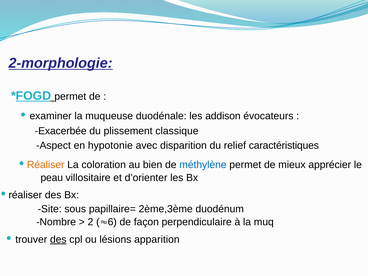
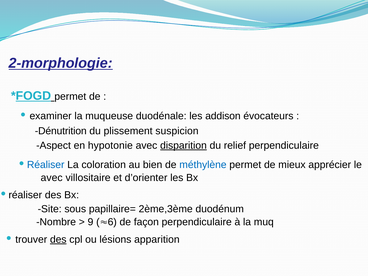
Exacerbée: Exacerbée -> Dénutrition
classique: classique -> suspicion
disparition underline: none -> present
relief caractéristiques: caractéristiques -> perpendiculaire
Réaliser at (46, 165) colour: orange -> blue
peau at (52, 178): peau -> avec
2: 2 -> 9
